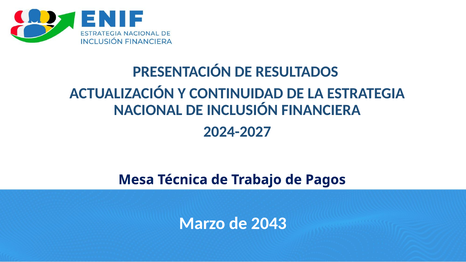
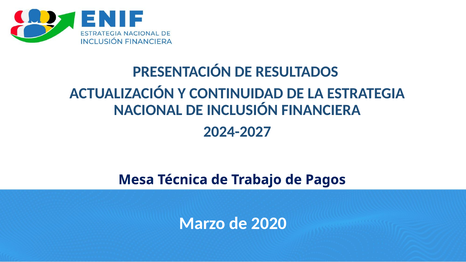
2043: 2043 -> 2020
